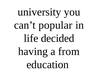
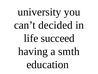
popular: popular -> decided
decided: decided -> succeed
from: from -> smth
